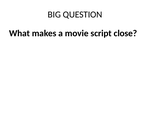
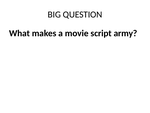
close: close -> army
